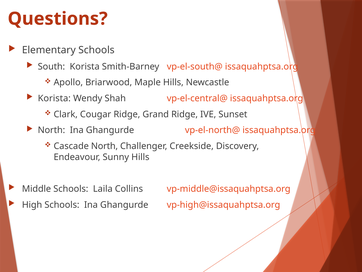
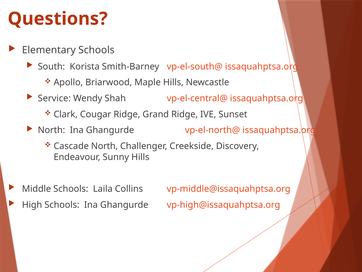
Korista at (54, 98): Korista -> Service
